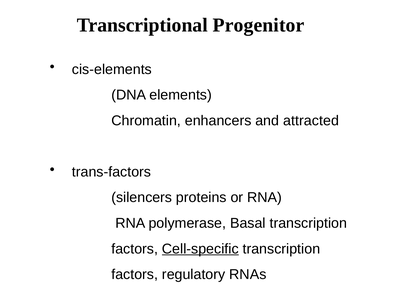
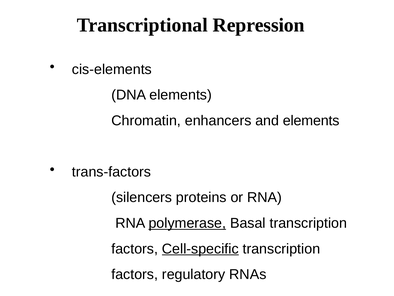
Progenitor: Progenitor -> Repression
and attracted: attracted -> elements
polymerase underline: none -> present
